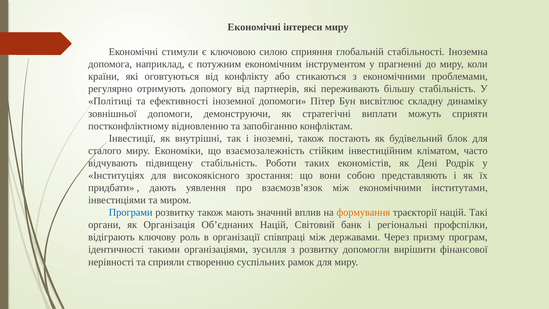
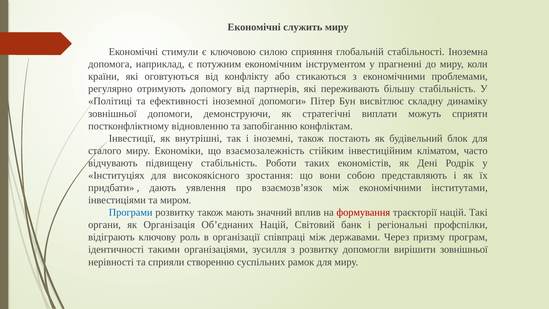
інтереси: інтереси -> служить
формування colour: orange -> red
вирішити фінансової: фінансової -> зовнішньої
